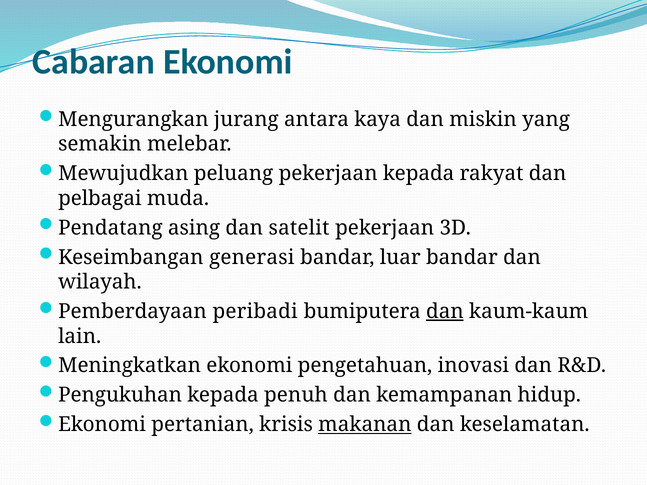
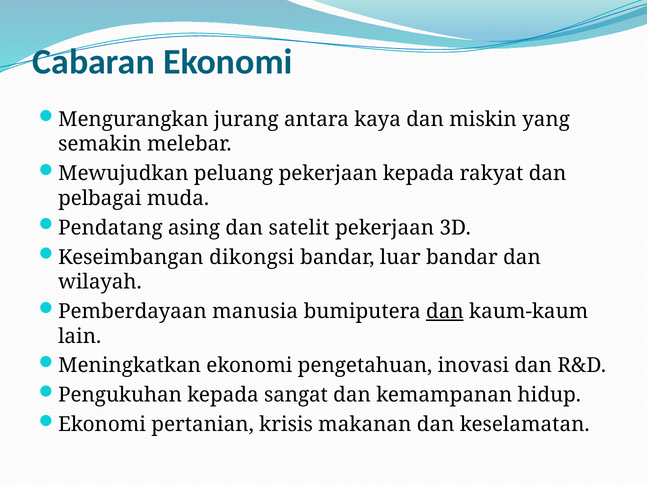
generasi: generasi -> dikongsi
peribadi: peribadi -> manusia
penuh: penuh -> sangat
makanan underline: present -> none
